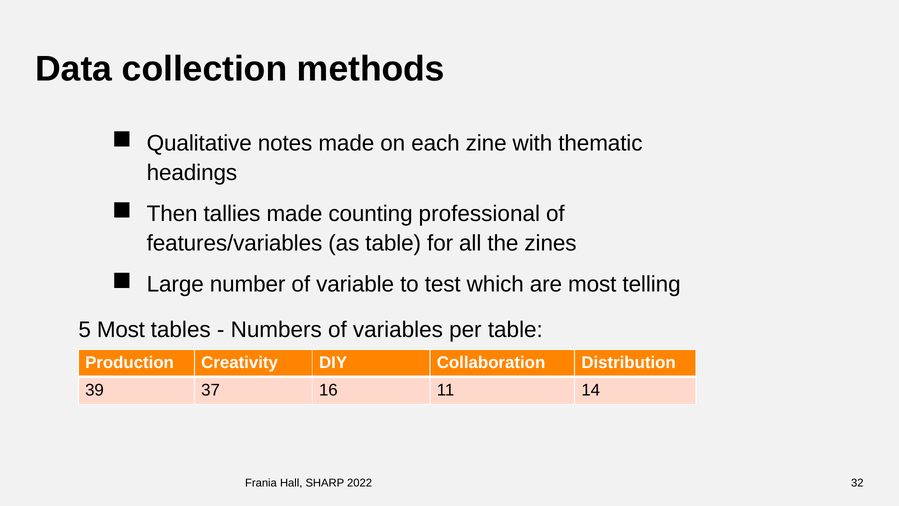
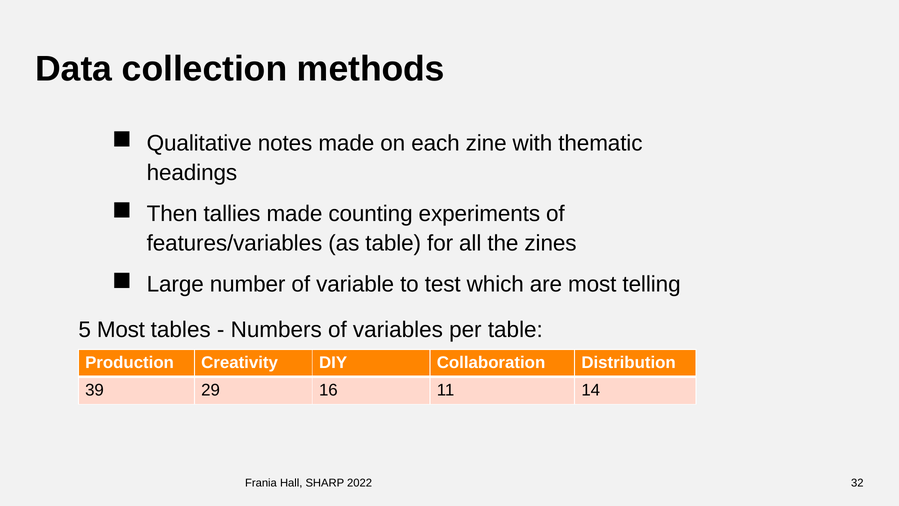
professional: professional -> experiments
37: 37 -> 29
